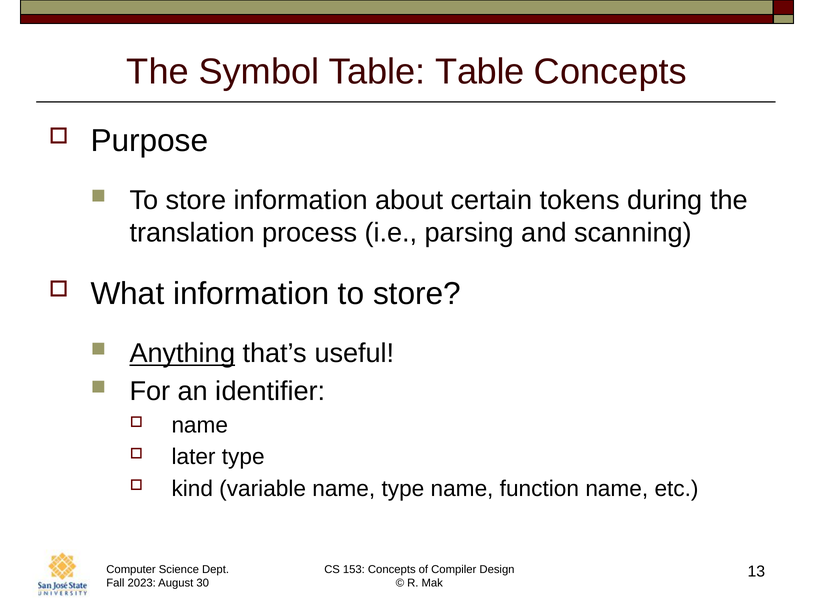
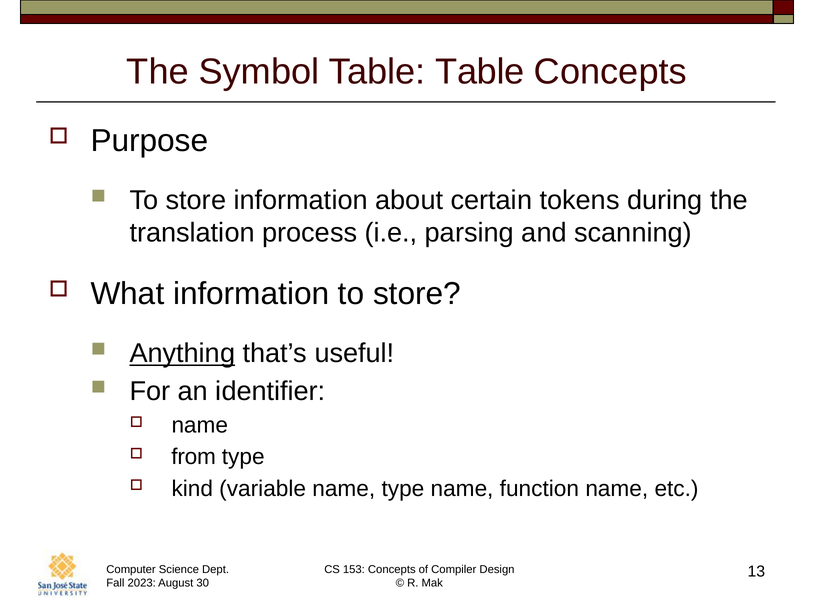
later: later -> from
